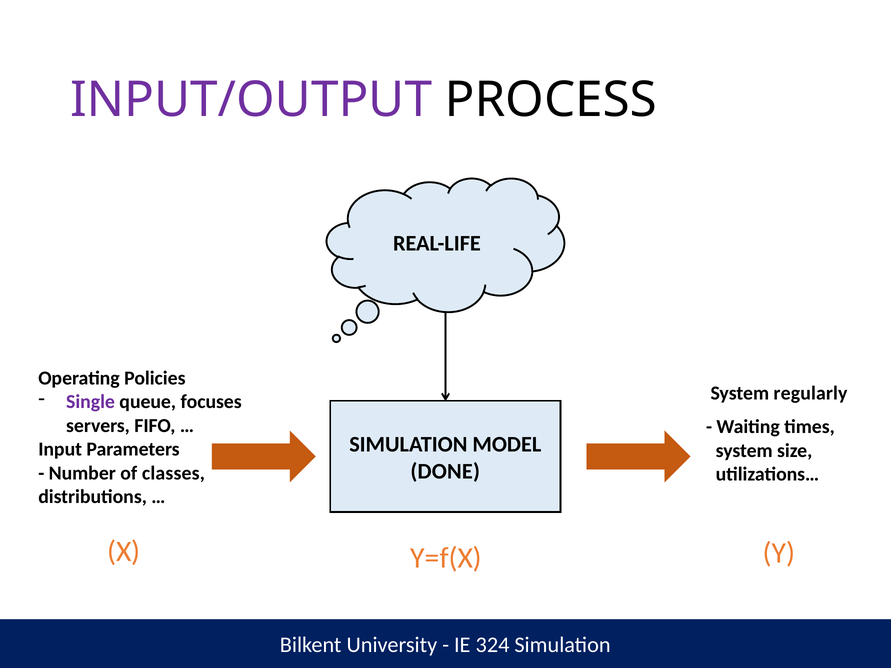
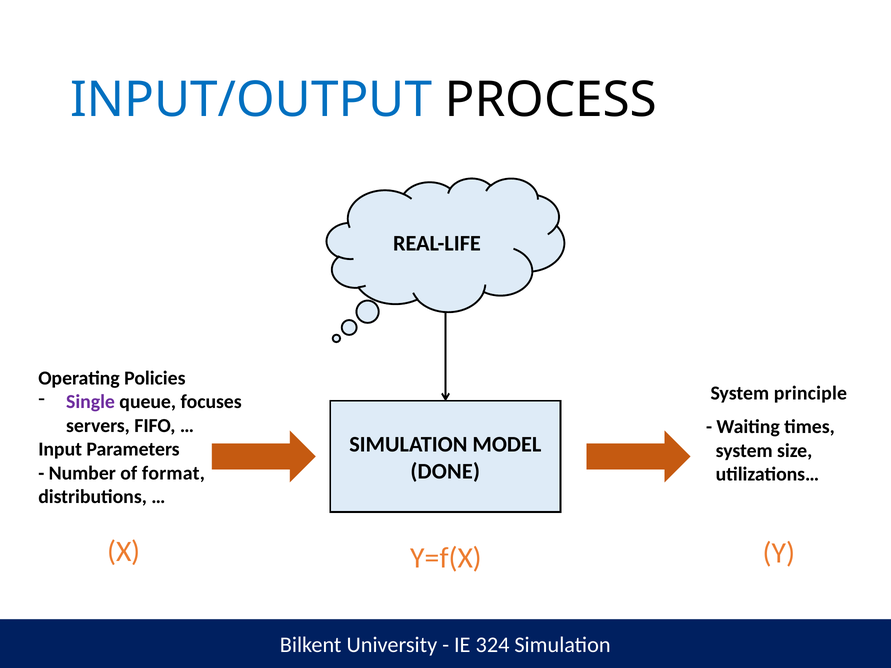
INPUT/OUTPUT colour: purple -> blue
regularly: regularly -> principle
classes: classes -> format
